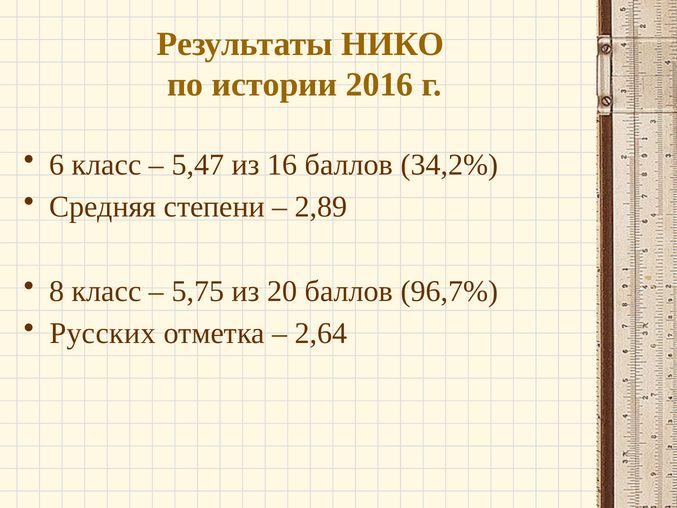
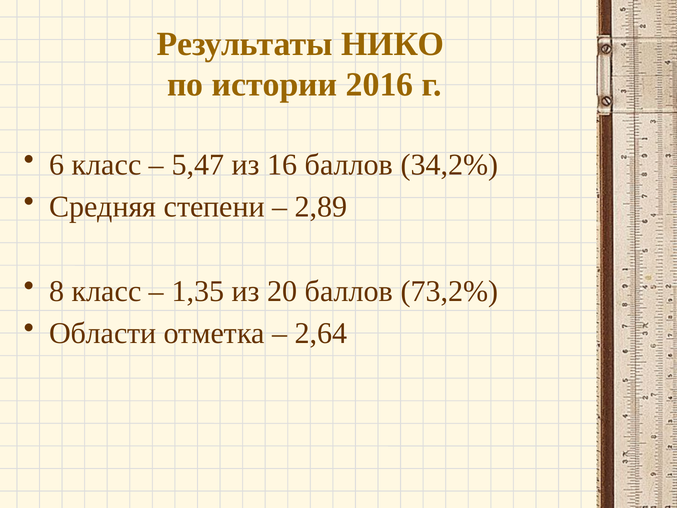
5,75: 5,75 -> 1,35
96,7%: 96,7% -> 73,2%
Русских: Русских -> Области
